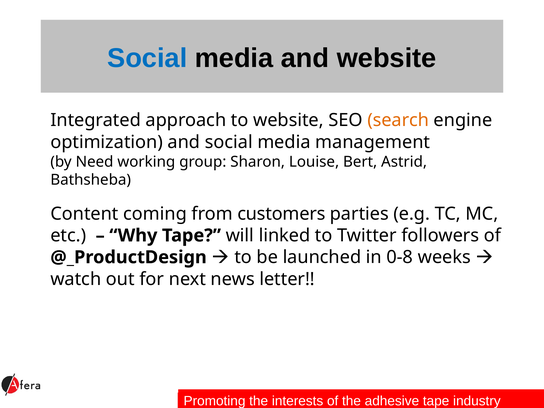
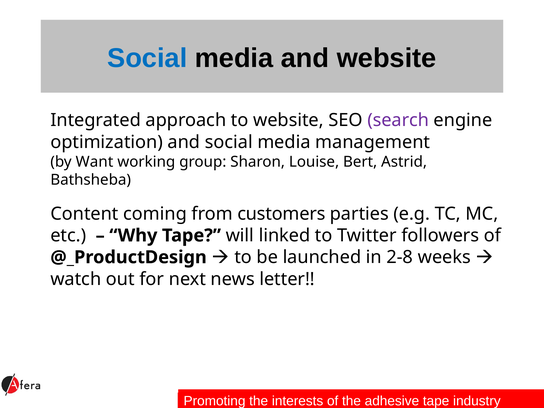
search colour: orange -> purple
Need: Need -> Want
0-8: 0-8 -> 2-8
